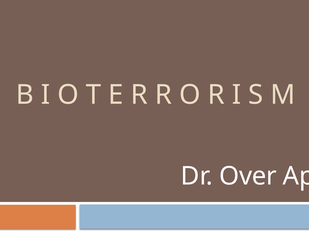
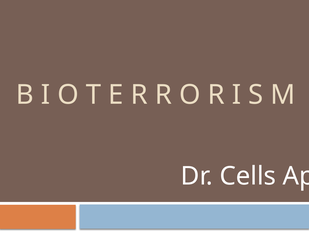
Over: Over -> Cells
